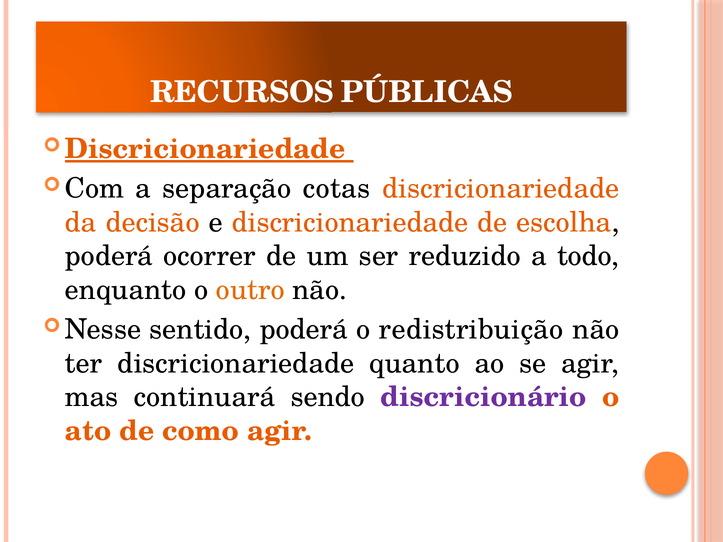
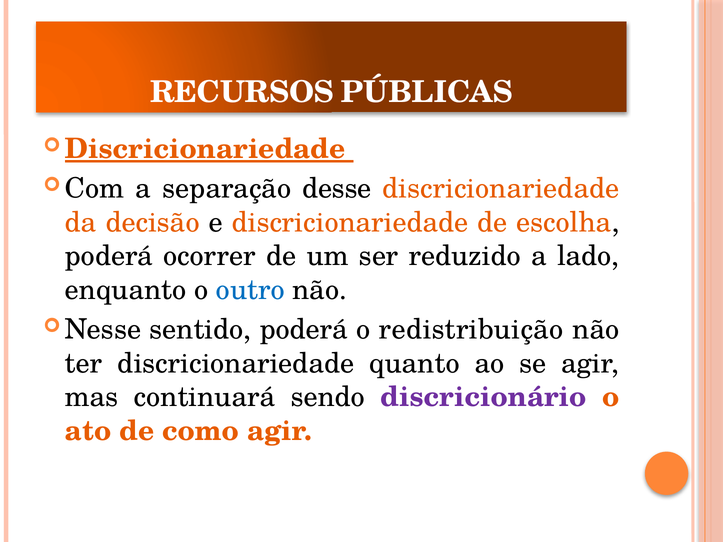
cotas: cotas -> desse
todo: todo -> lado
outro colour: orange -> blue
